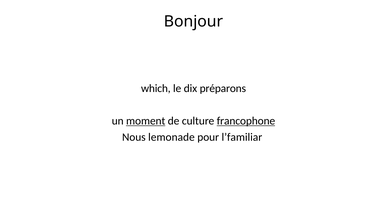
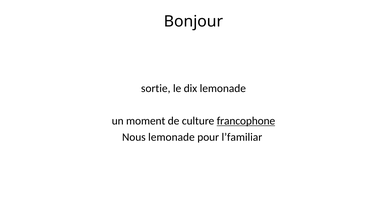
which: which -> sortie
dix préparons: préparons -> lemonade
moment underline: present -> none
